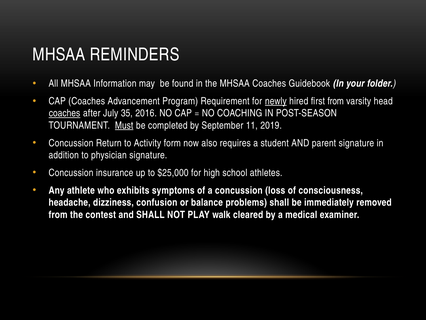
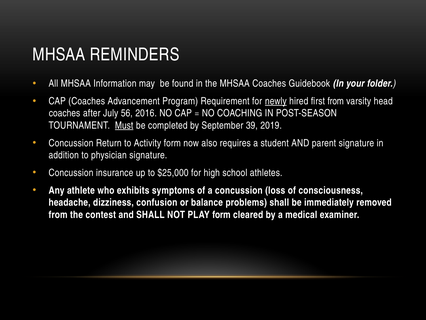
coaches at (65, 113) underline: present -> none
35: 35 -> 56
11: 11 -> 39
PLAY walk: walk -> form
